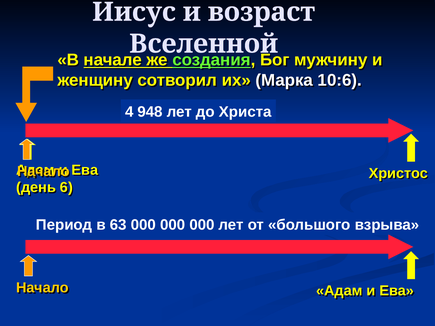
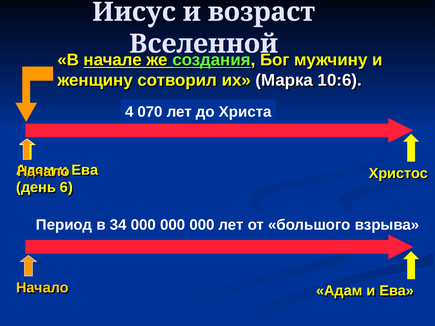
948: 948 -> 070
63: 63 -> 34
